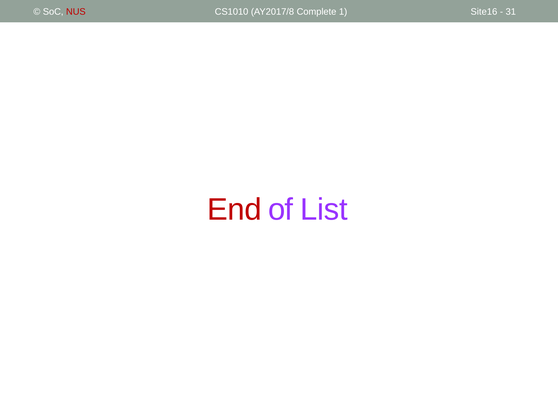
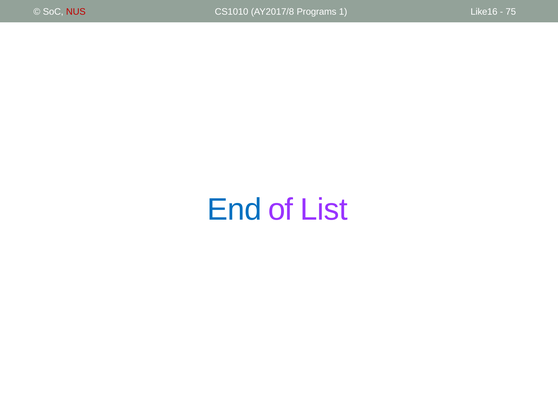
Complete: Complete -> Programs
Site16: Site16 -> Like16
31: 31 -> 75
End colour: red -> blue
